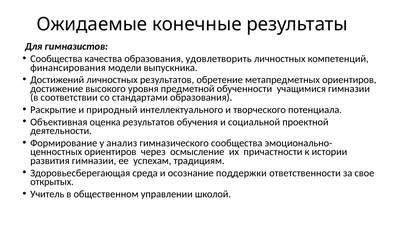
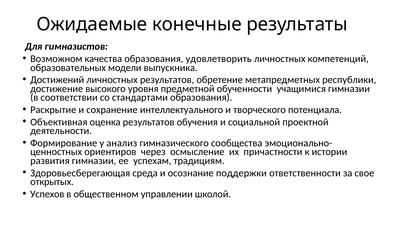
Сообщества at (56, 59): Сообщества -> Возможном
финансирования: финансирования -> образовательных
метапредметных ориентиров: ориентиров -> республики
природный: природный -> сохранение
Учитель: Учитель -> Успехов
